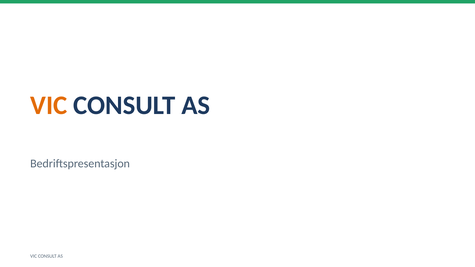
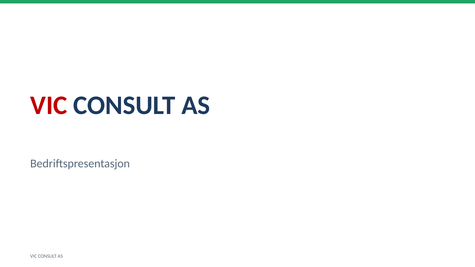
VIC at (49, 105) colour: orange -> red
